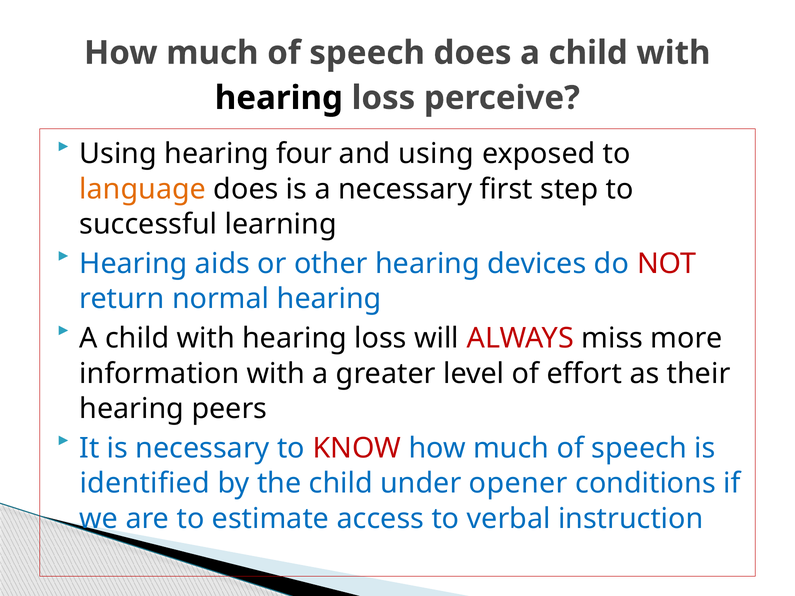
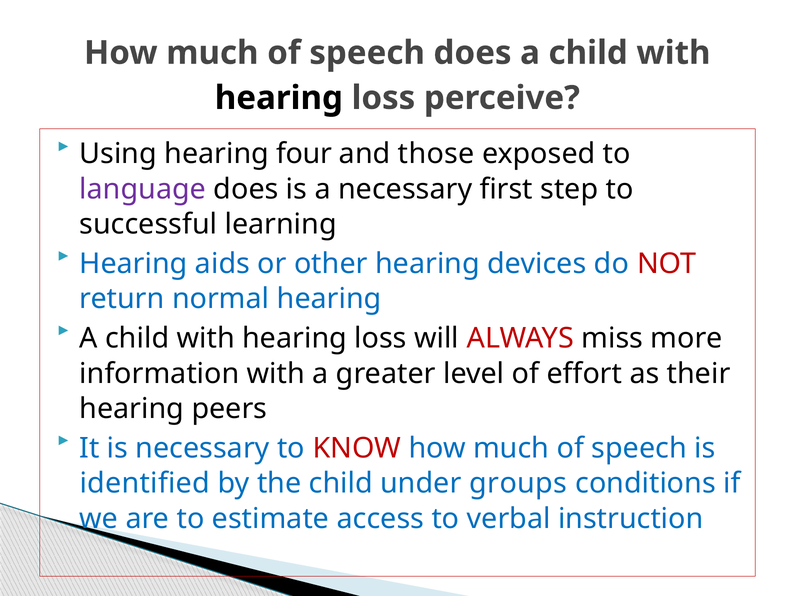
and using: using -> those
language colour: orange -> purple
opener: opener -> groups
